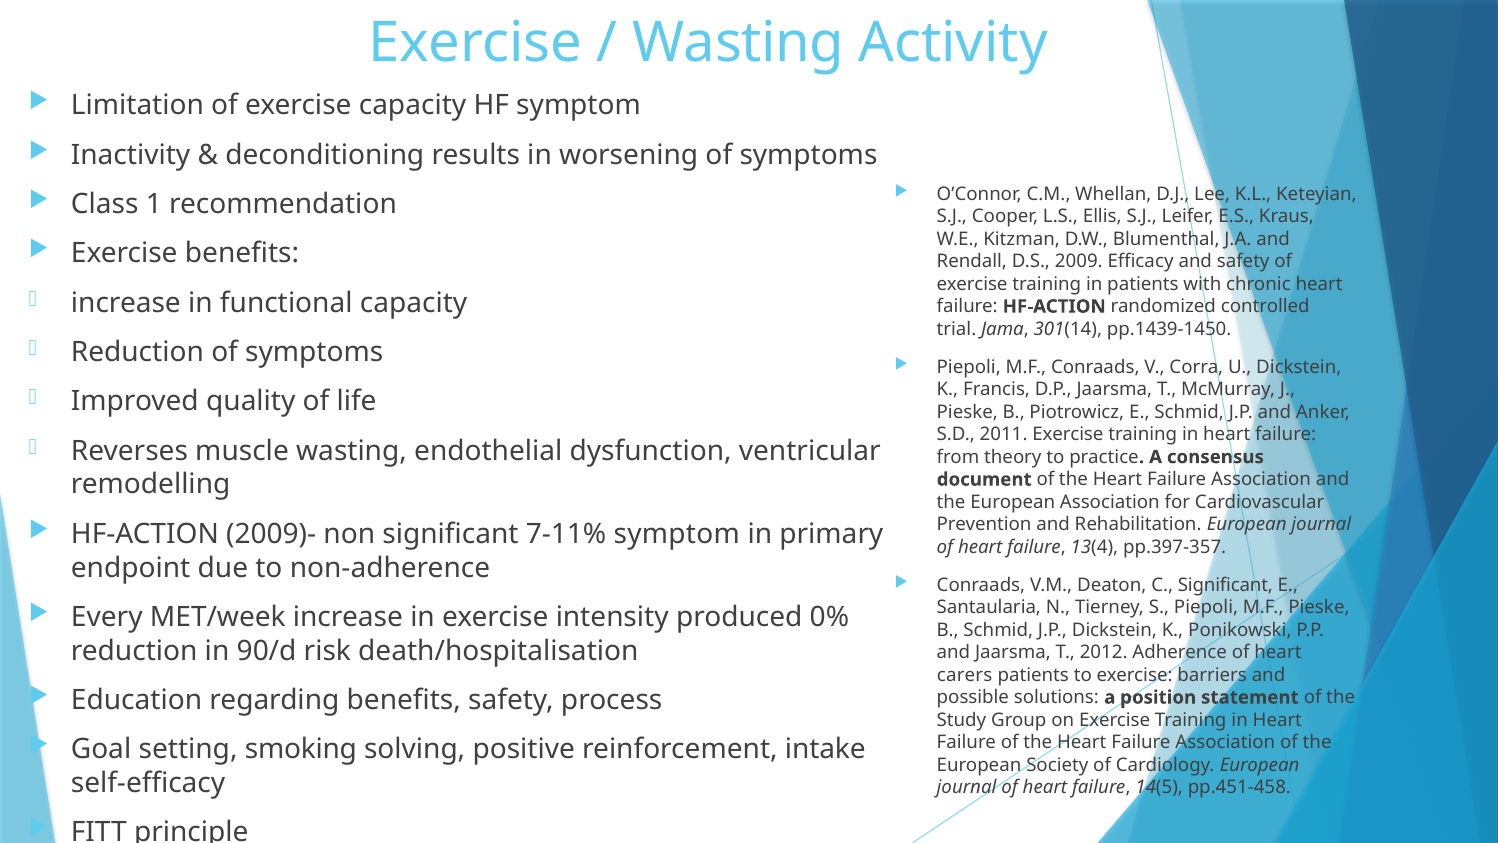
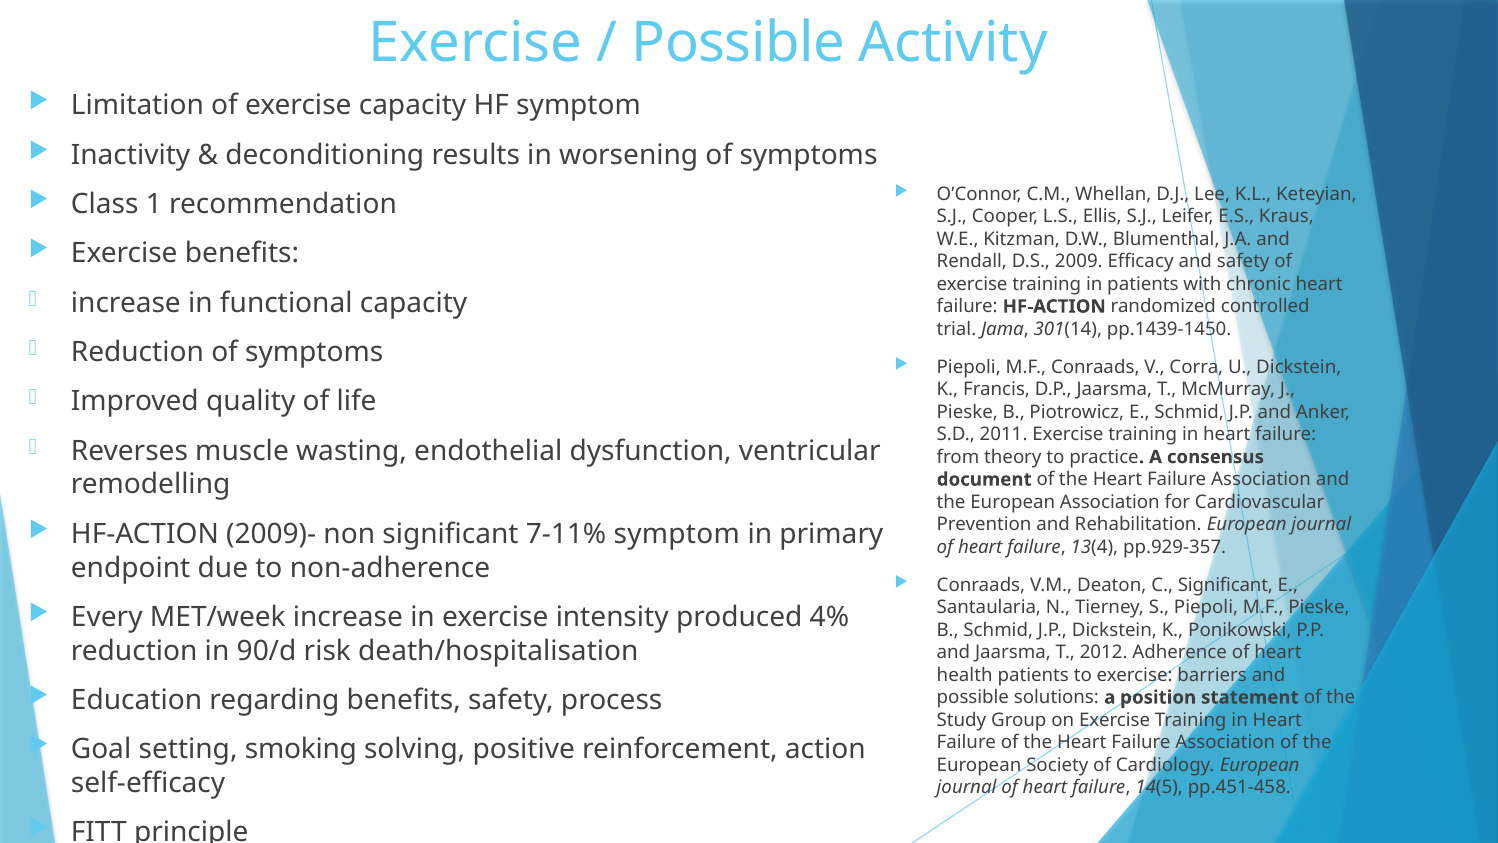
Wasting at (738, 43): Wasting -> Possible
pp.397-357: pp.397-357 -> pp.929-357
0%: 0% -> 4%
carers: carers -> health
intake: intake -> action
